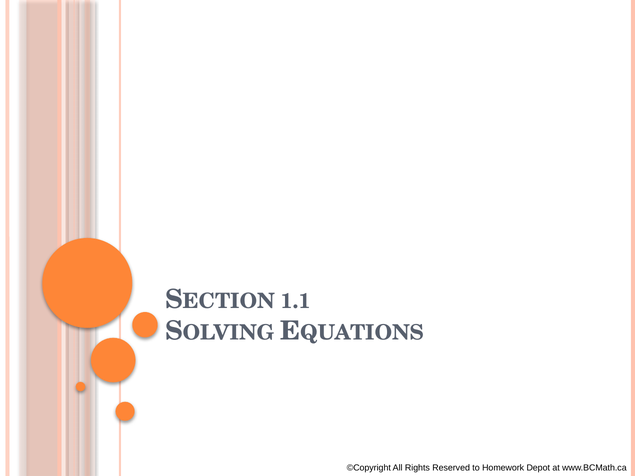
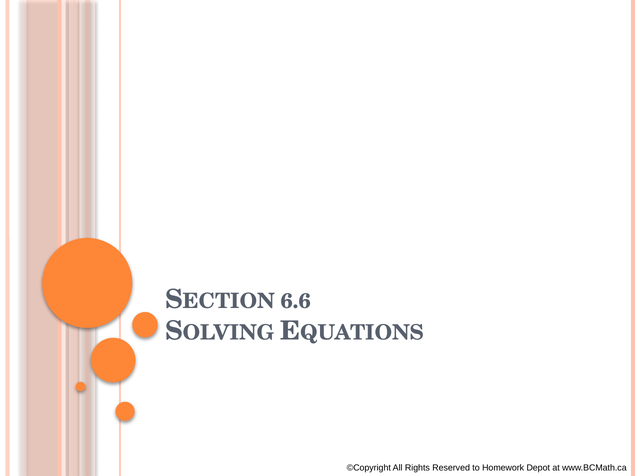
1.1: 1.1 -> 6.6
